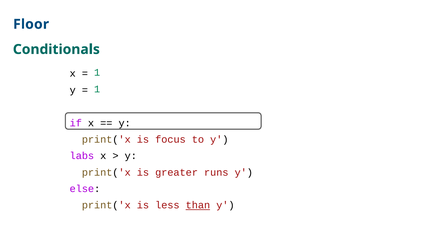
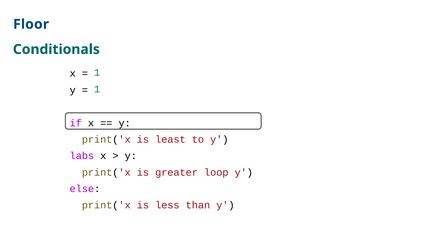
focus: focus -> least
runs: runs -> loop
than underline: present -> none
